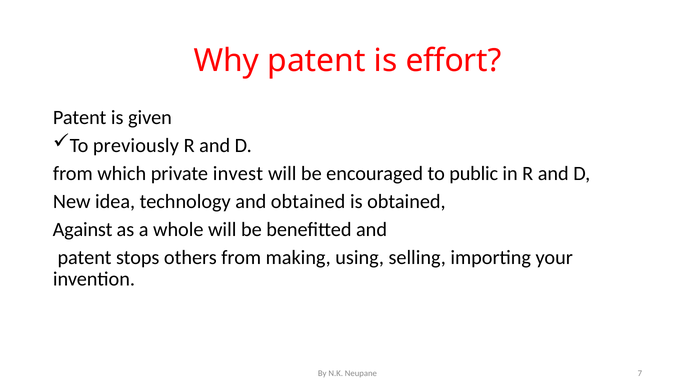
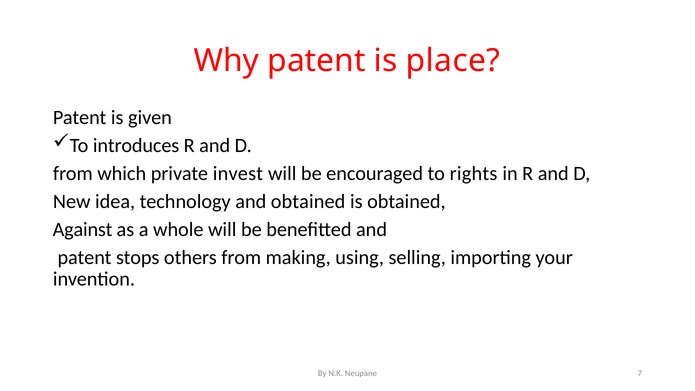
effort: effort -> place
previously: previously -> introduces
public: public -> rights
